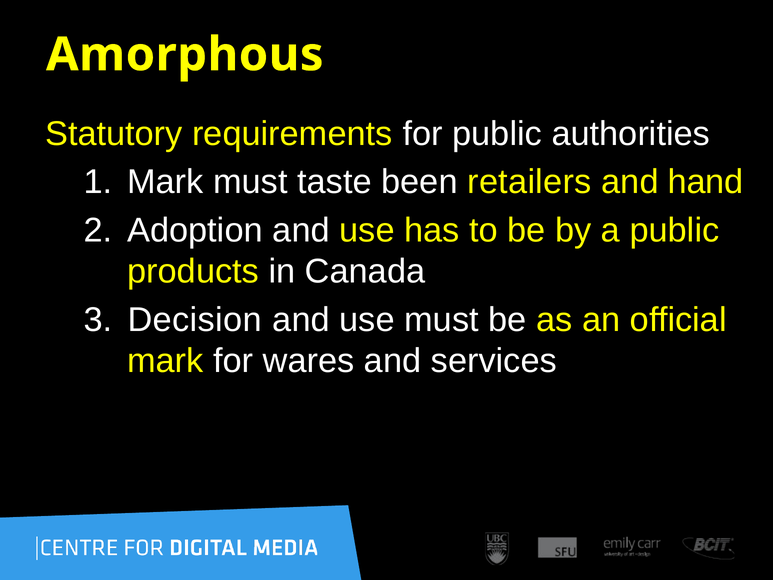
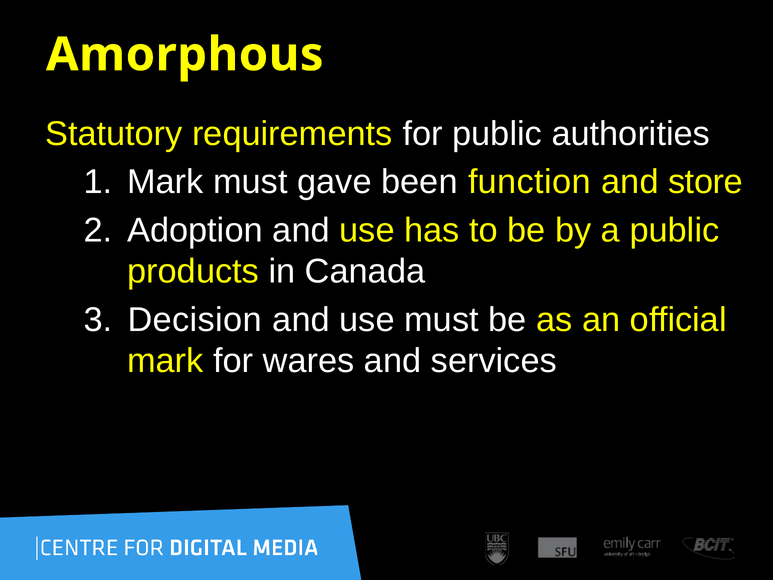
taste: taste -> gave
retailers: retailers -> function
hand: hand -> store
